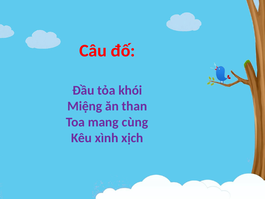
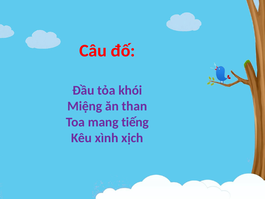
cùng: cùng -> tiếng
